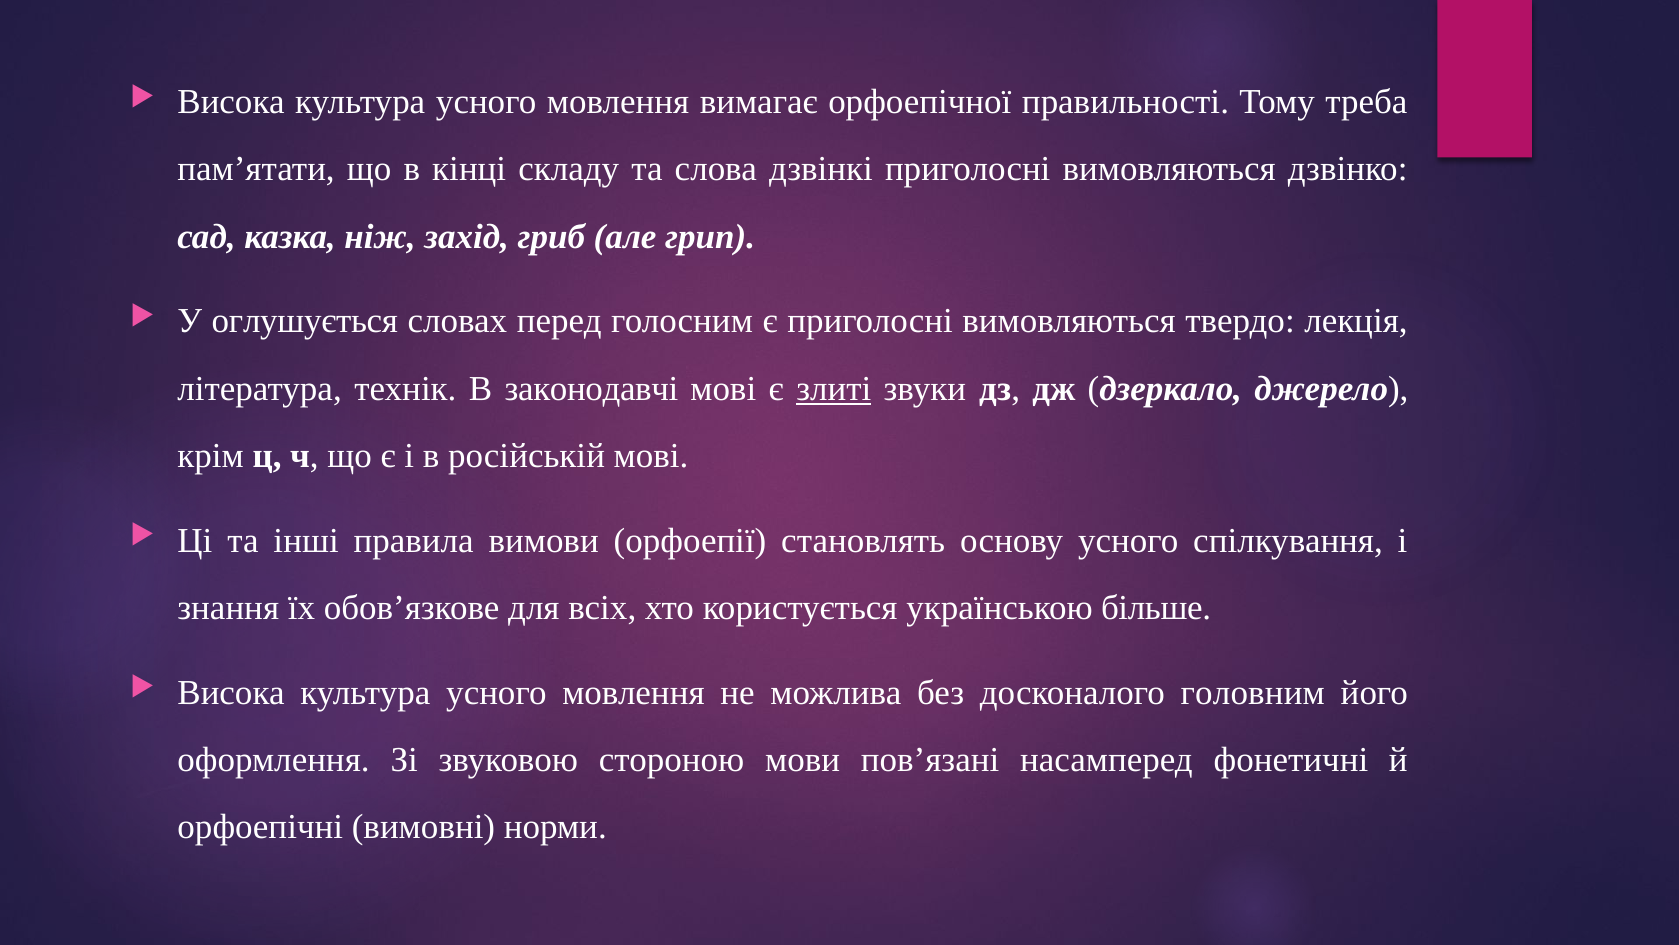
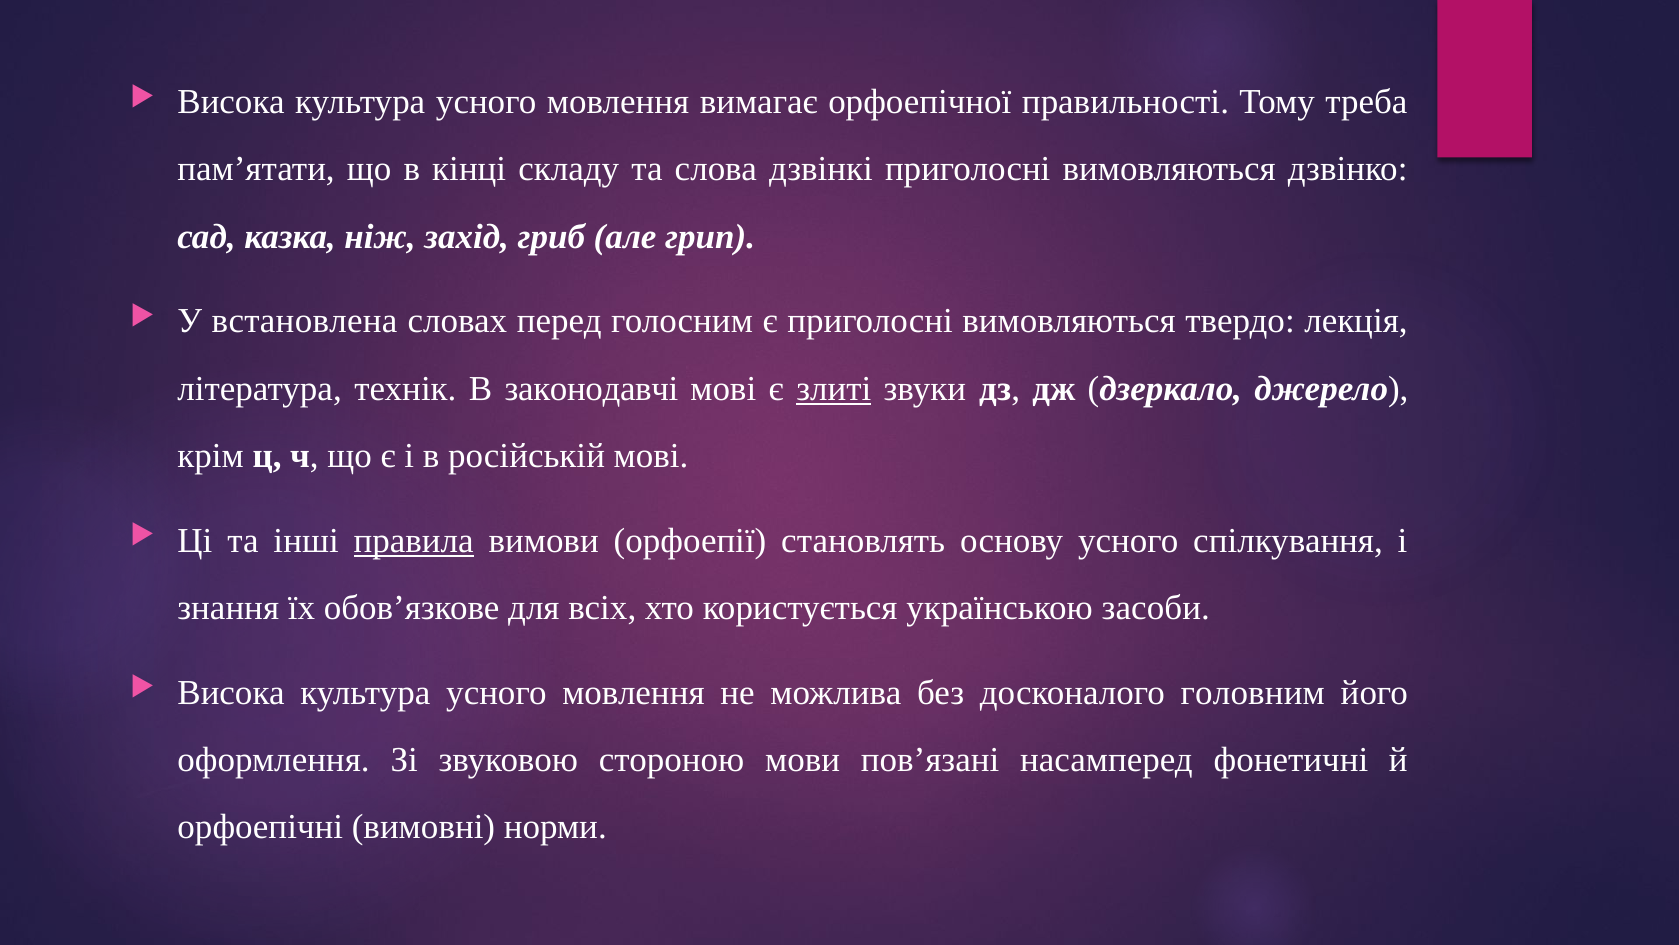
оглушується: оглушується -> встановлена
правила underline: none -> present
більше: більше -> засоби
